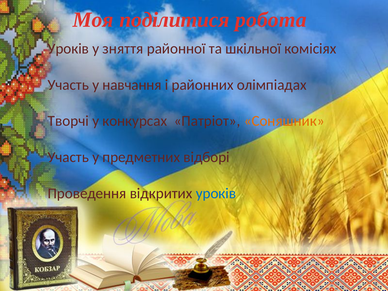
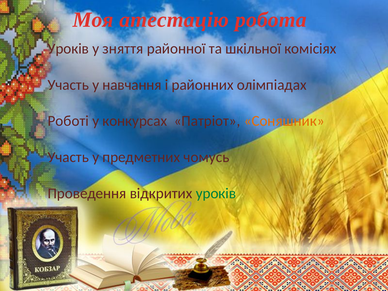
поділитися: поділитися -> атестацію
Творчі: Творчі -> Роботі
відборі: відборі -> чомусь
уроків at (216, 193) colour: blue -> green
